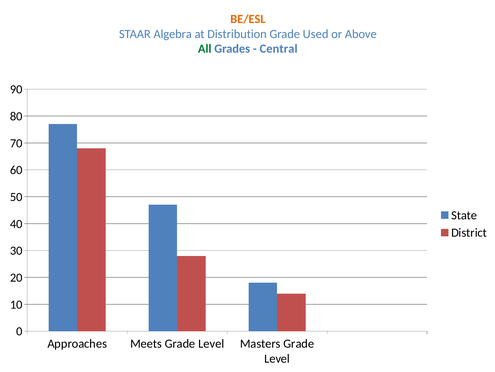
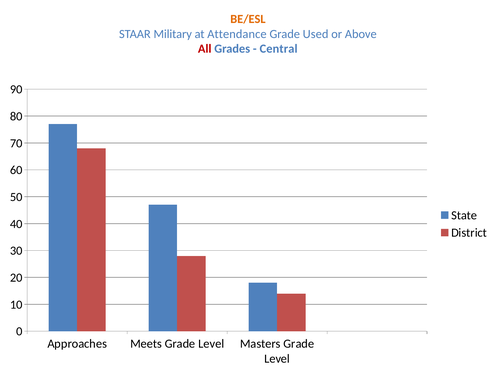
Algebra: Algebra -> Military
Distribution: Distribution -> Attendance
All colour: green -> red
